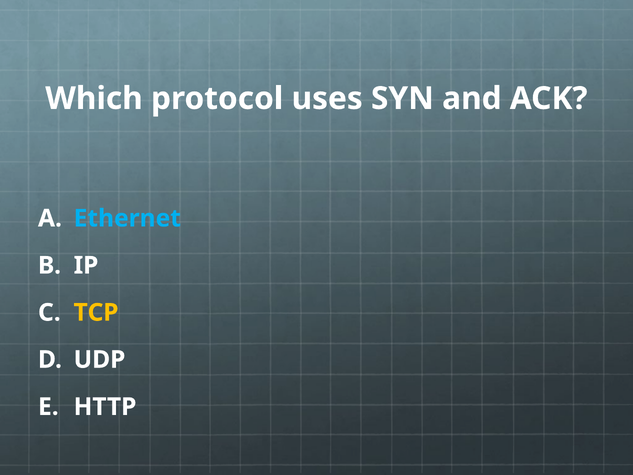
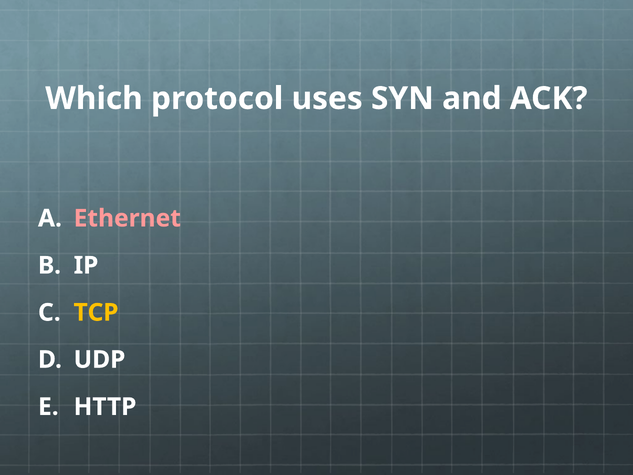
Ethernet colour: light blue -> pink
